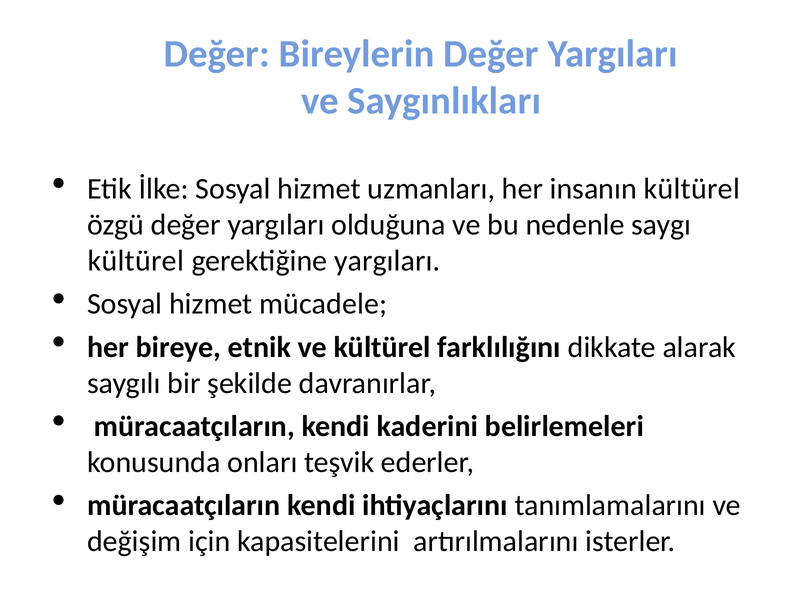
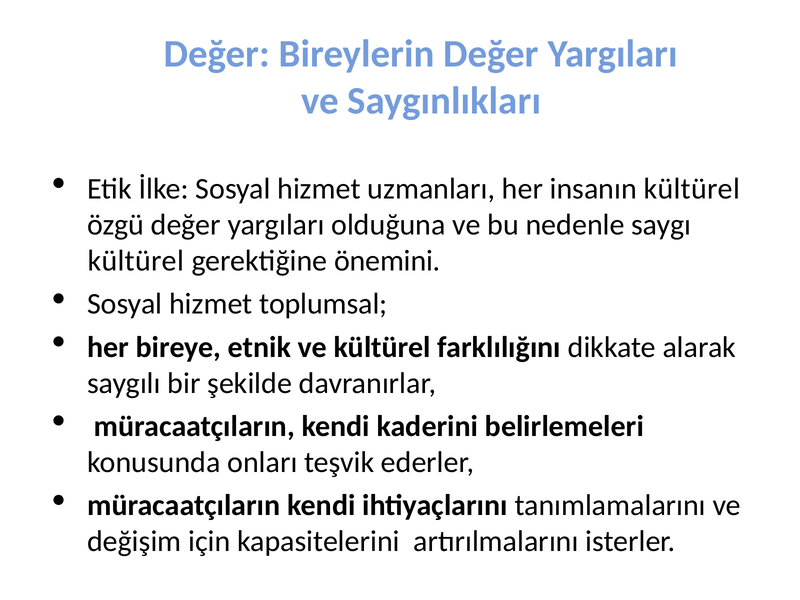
gerektiğine yargıları: yargıları -> önemini
mücadele: mücadele -> toplumsal
